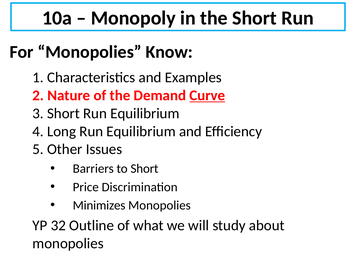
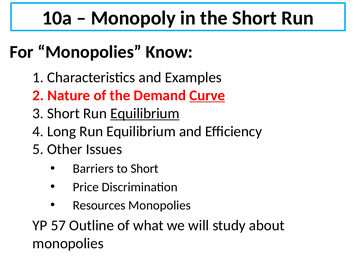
Equilibrium at (145, 113) underline: none -> present
Minimizes: Minimizes -> Resources
32: 32 -> 57
